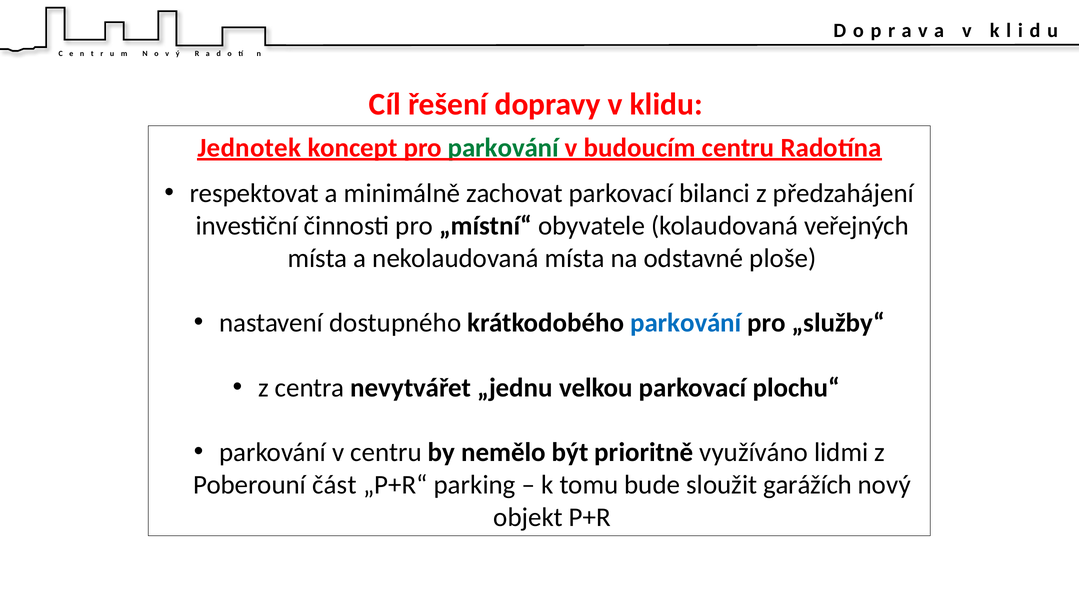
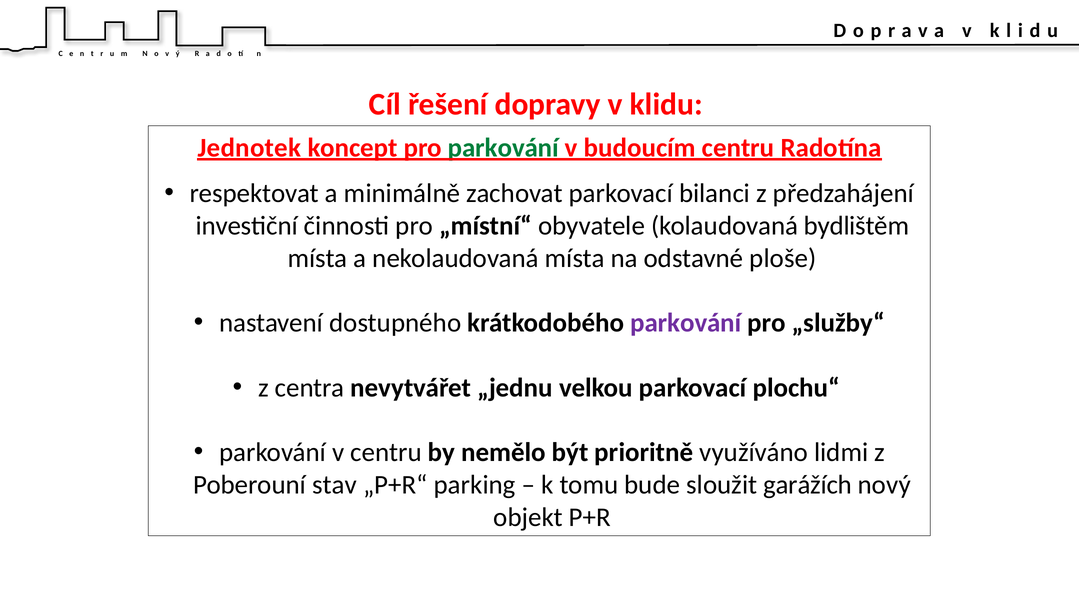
veřejných: veřejných -> bydlištěm
parkování at (686, 323) colour: blue -> purple
část: část -> stav
